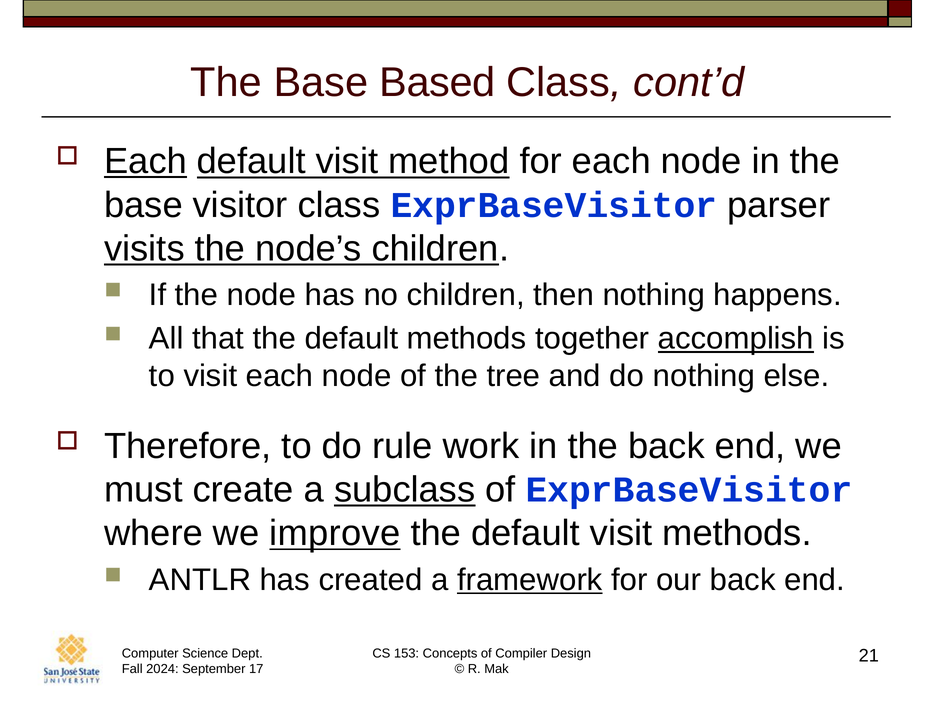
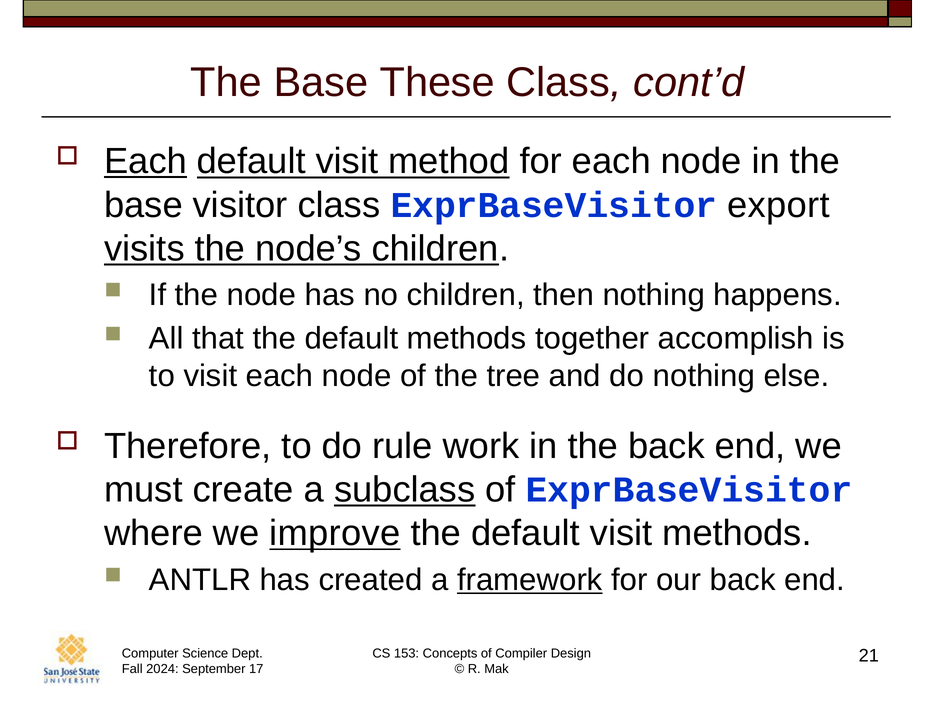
Based: Based -> These
parser: parser -> export
accomplish underline: present -> none
